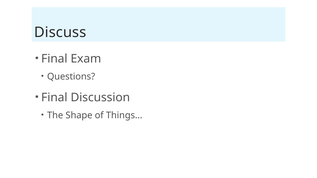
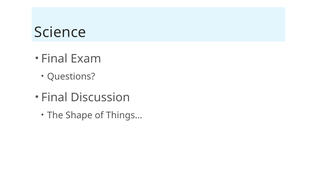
Discuss: Discuss -> Science
